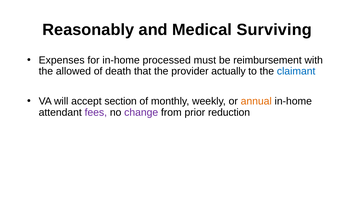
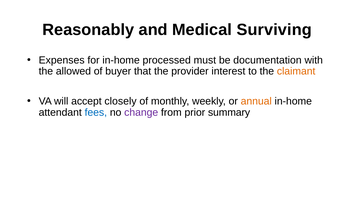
reimbursement: reimbursement -> documentation
death: death -> buyer
actually: actually -> interest
claimant colour: blue -> orange
section: section -> closely
fees colour: purple -> blue
reduction: reduction -> summary
